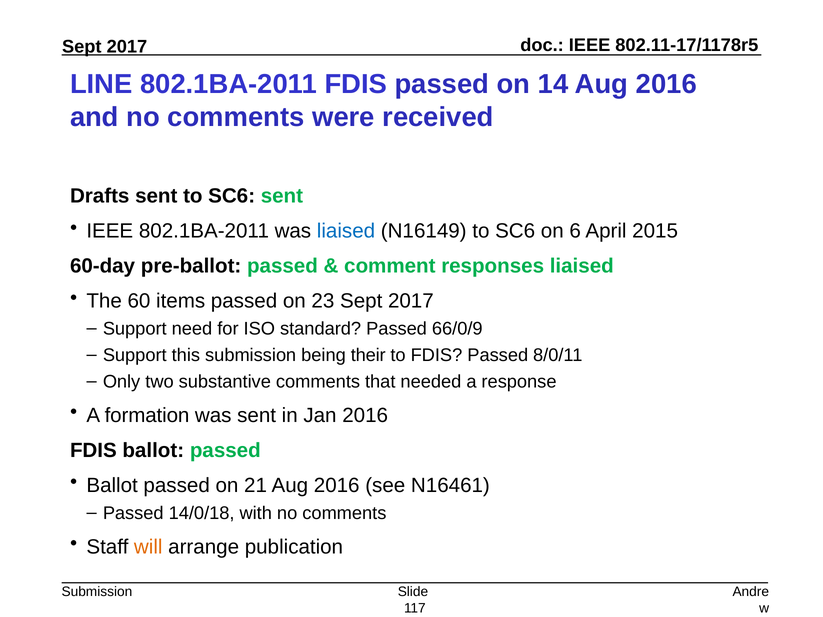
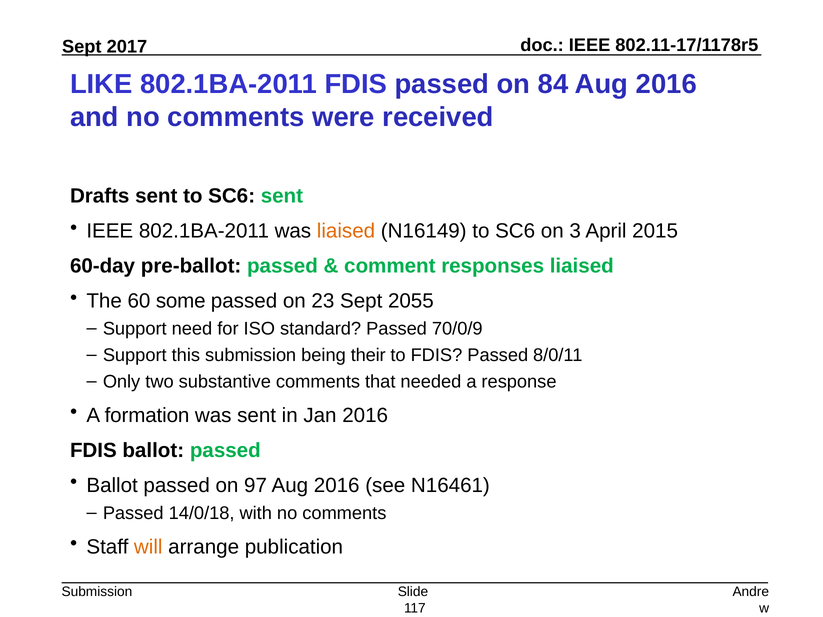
LINE: LINE -> LIKE
14: 14 -> 84
liaised at (346, 231) colour: blue -> orange
6: 6 -> 3
items: items -> some
23 Sept 2017: 2017 -> 2055
66/0/9: 66/0/9 -> 70/0/9
21: 21 -> 97
